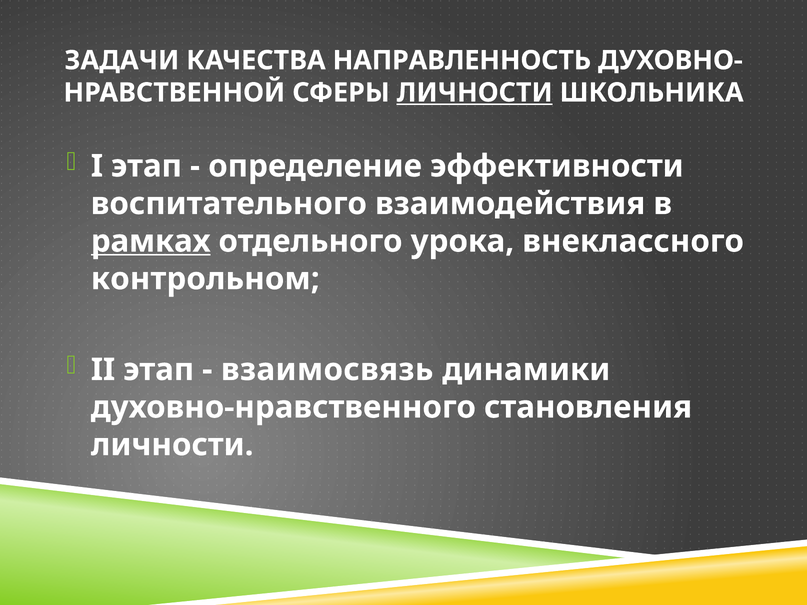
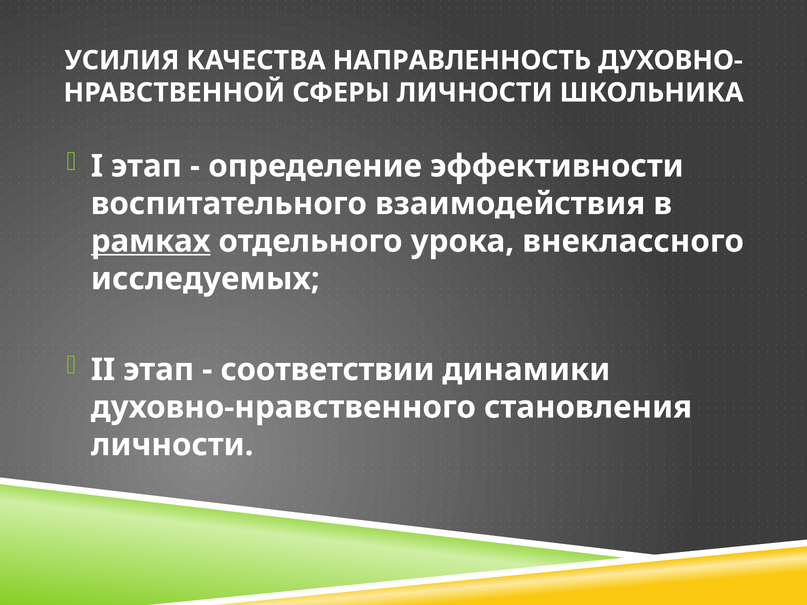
ЗАДАЧИ: ЗАДАЧИ -> УСИЛИЯ
ЛИЧНОСТИ at (475, 93) underline: present -> none
контрольном: контрольном -> исследуемых
взаимосвязь: взаимосвязь -> соответствии
